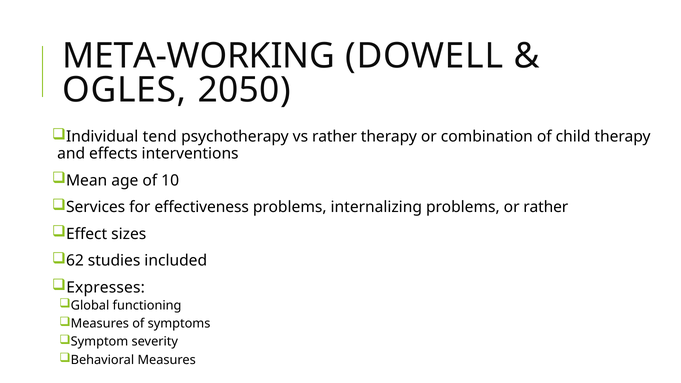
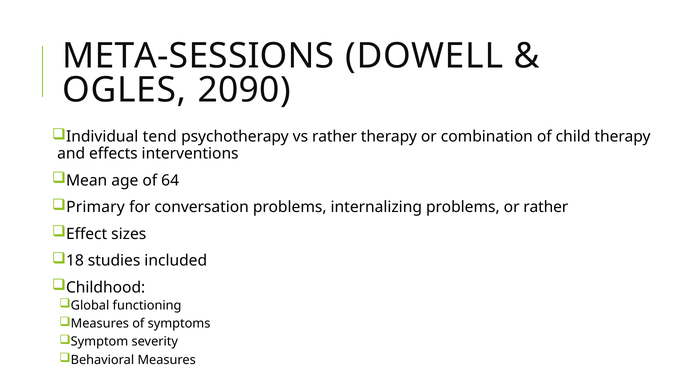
META-WORKING: META-WORKING -> META-SESSIONS
2050: 2050 -> 2090
10: 10 -> 64
Services: Services -> Primary
effectiveness: effectiveness -> conversation
62: 62 -> 18
Expresses: Expresses -> Childhood
